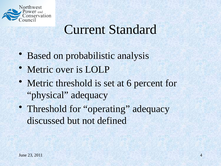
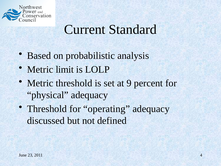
over: over -> limit
6: 6 -> 9
